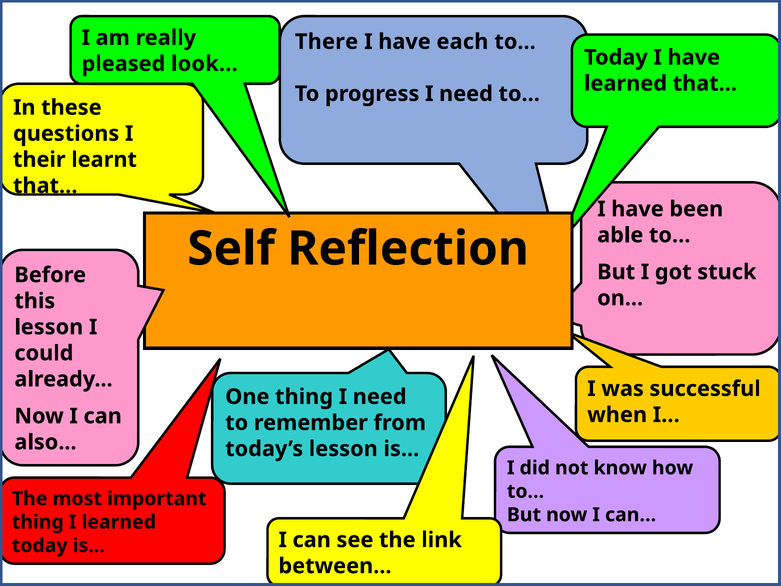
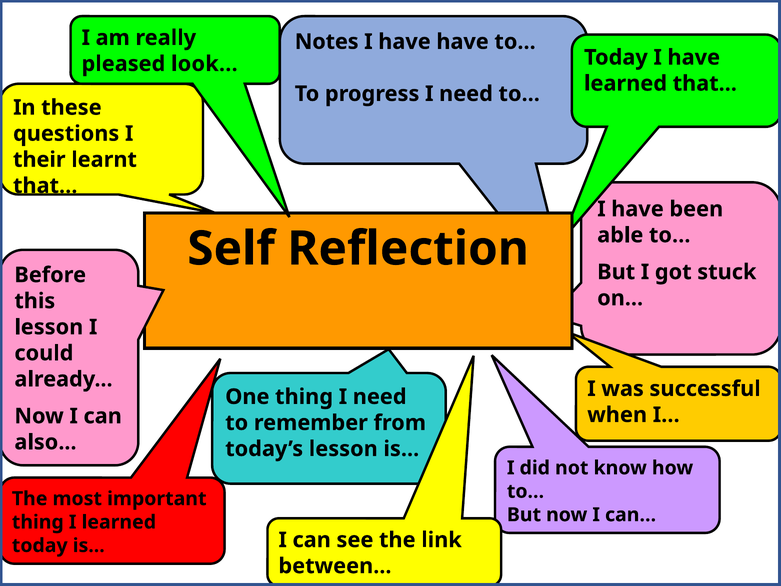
There: There -> Notes
have each: each -> have
